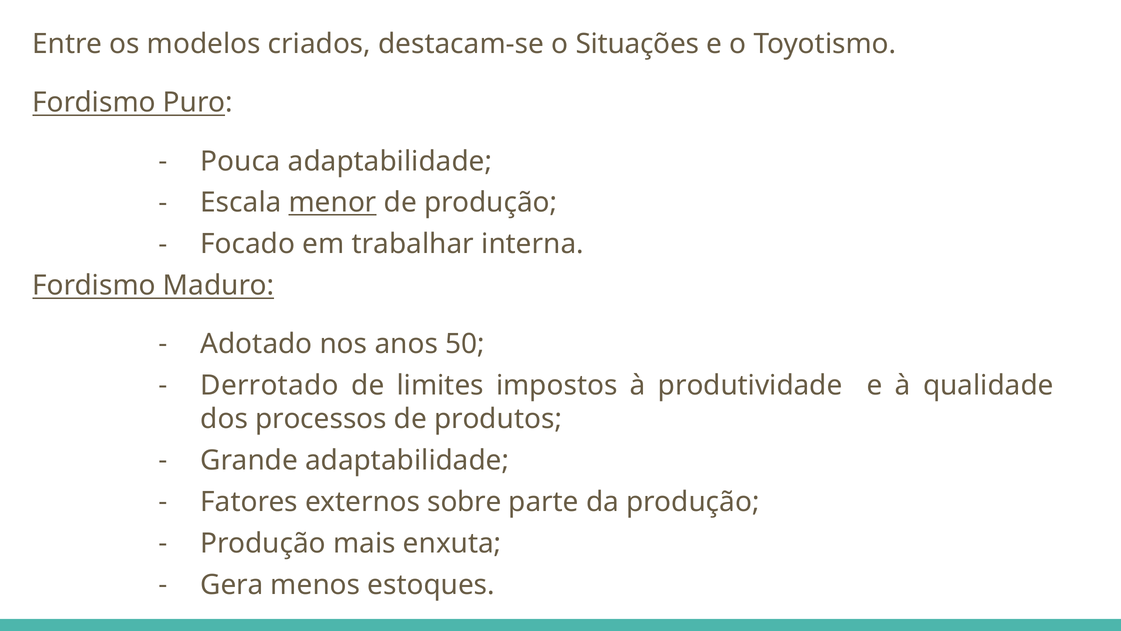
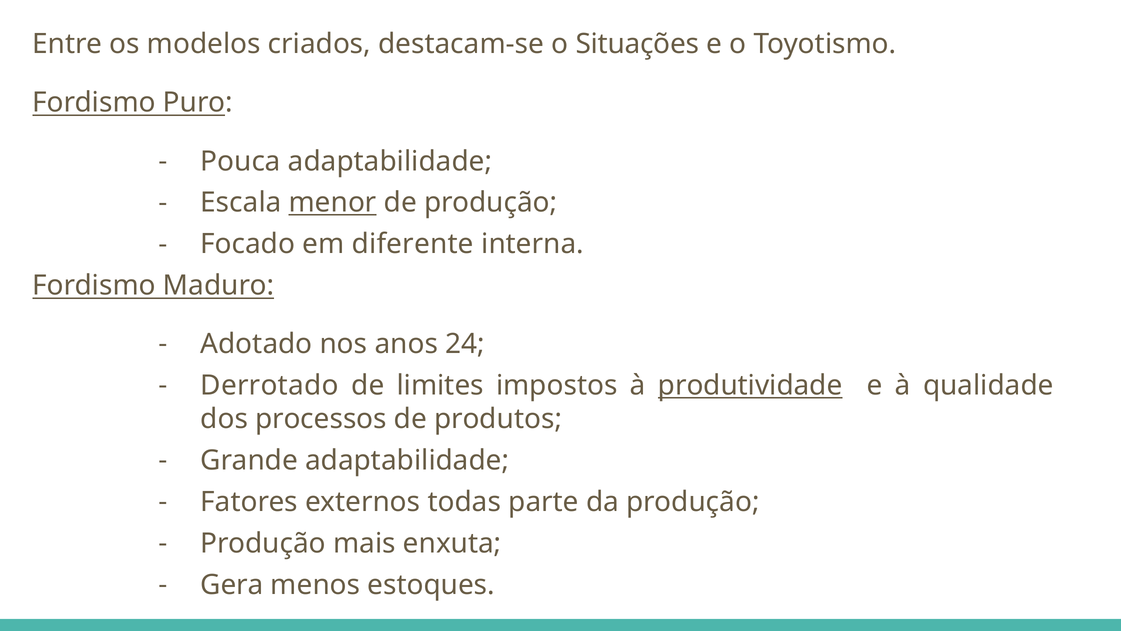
trabalhar: trabalhar -> diferente
50: 50 -> 24
produtividade underline: none -> present
sobre: sobre -> todas
